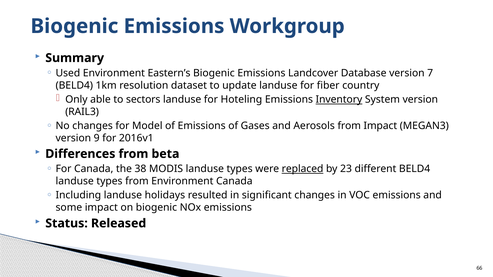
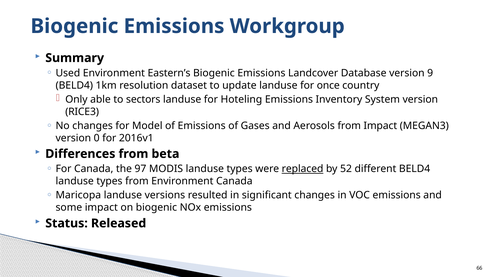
7: 7 -> 9
fiber: fiber -> once
Inventory underline: present -> none
RAIL3: RAIL3 -> RICE3
9: 9 -> 0
38: 38 -> 97
23: 23 -> 52
Including: Including -> Maricopa
holidays: holidays -> versions
